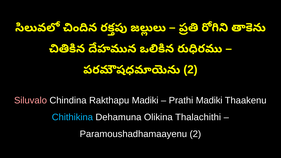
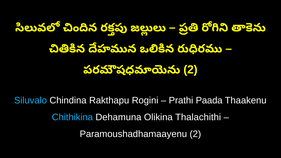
Siluvalo colour: pink -> light blue
Rakthapu Madiki: Madiki -> Rogini
Prathi Madiki: Madiki -> Paada
